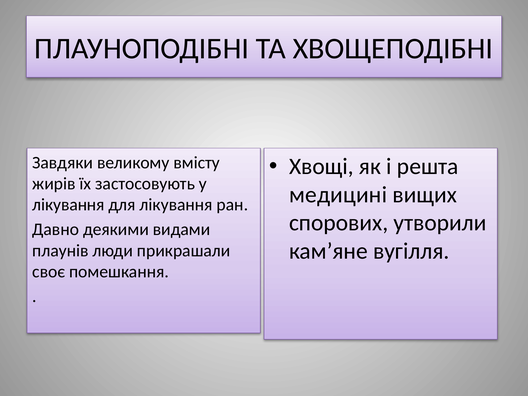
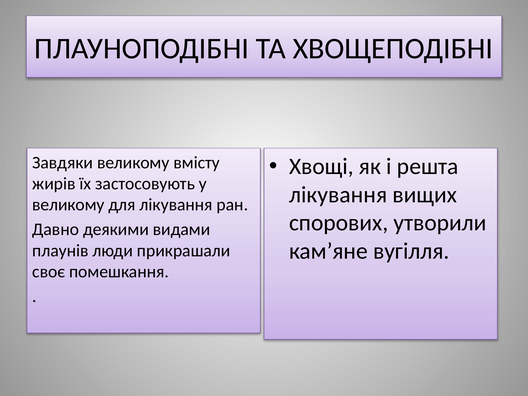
медицині at (338, 195): медицині -> лікування
лікування at (68, 205): лікування -> великому
